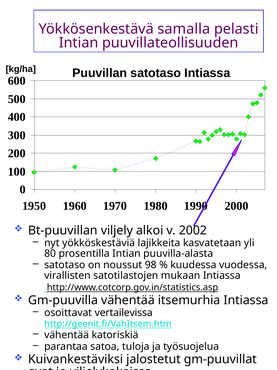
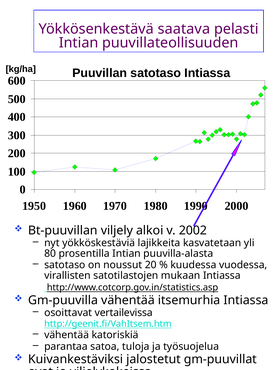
samalla: samalla -> saatava
98: 98 -> 20
